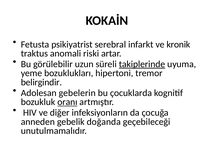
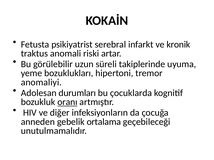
takiplerinde underline: present -> none
belirgindir: belirgindir -> anomaliyi
gebelerin: gebelerin -> durumları
doğanda: doğanda -> ortalama
